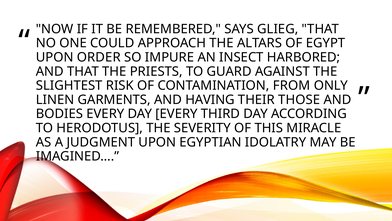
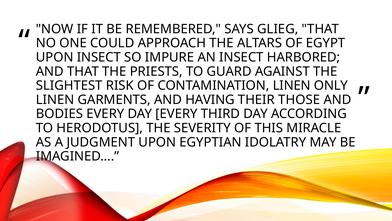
UPON ORDER: ORDER -> INSECT
CONTAMINATION FROM: FROM -> LINEN
